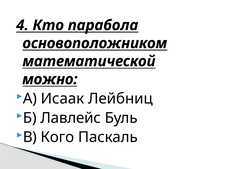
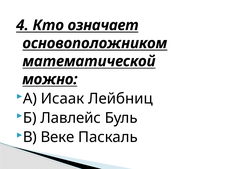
парабола: парабола -> означает
Кого: Кого -> Веке
